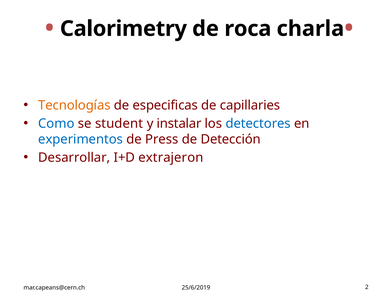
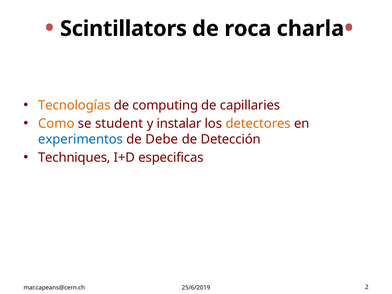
Calorimetry: Calorimetry -> Scintillators
especificas: especificas -> computing
Como colour: blue -> orange
detectores colour: blue -> orange
Press: Press -> Debe
Desarrollar: Desarrollar -> Techniques
extrajeron: extrajeron -> especificas
